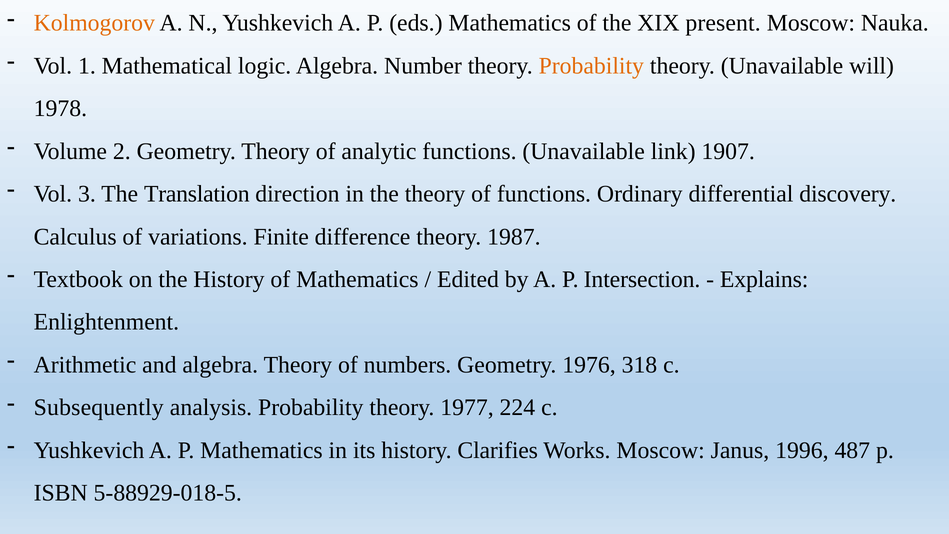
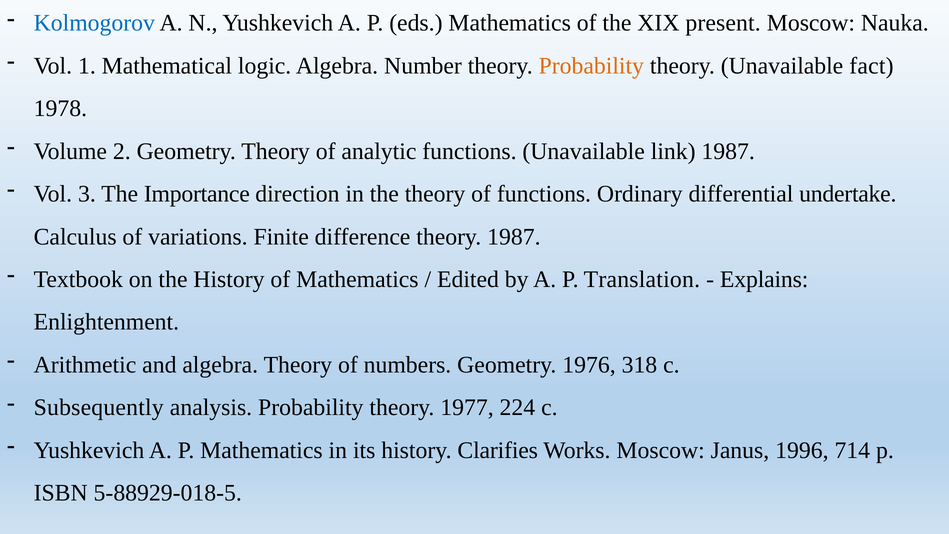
Kolmogorov colour: orange -> blue
will: will -> fact
link 1907: 1907 -> 1987
Translation: Translation -> Importance
discovery: discovery -> undertake
Intersection: Intersection -> Translation
487: 487 -> 714
